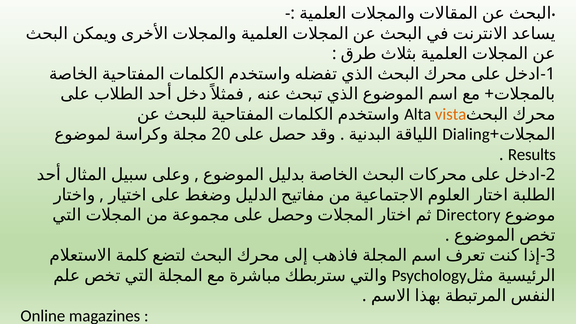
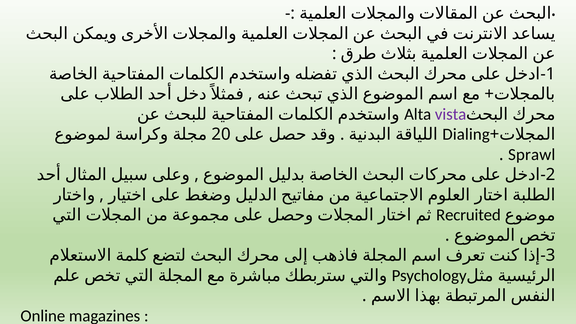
vista colour: orange -> purple
Results: Results -> Sprawl
Directory: Directory -> Recruited
